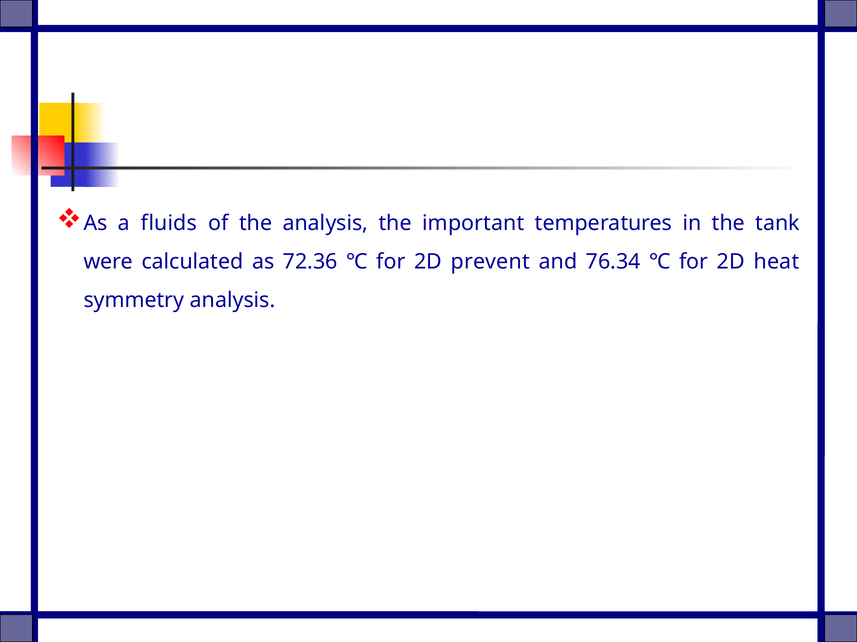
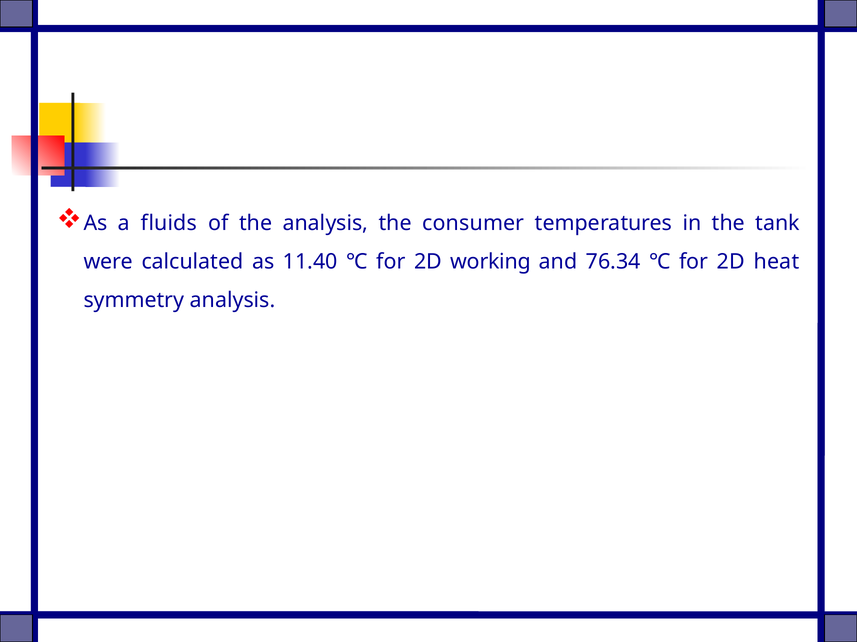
important: important -> consumer
72.36: 72.36 -> 11.40
prevent: prevent -> working
